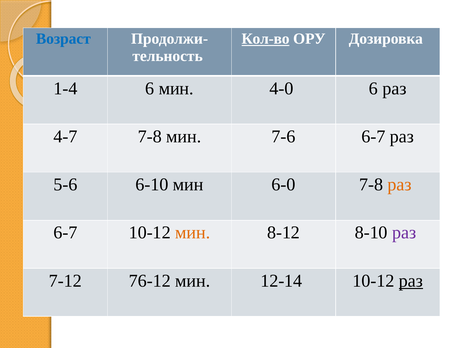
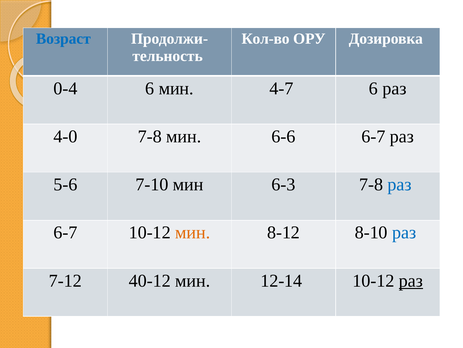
Кол-во underline: present -> none
1-4: 1-4 -> 0-4
4-0: 4-0 -> 4-7
4-7: 4-7 -> 4-0
7-6: 7-6 -> 6-6
6-10: 6-10 -> 7-10
6-0: 6-0 -> 6-3
раз at (400, 184) colour: orange -> blue
раз at (404, 232) colour: purple -> blue
76-12: 76-12 -> 40-12
